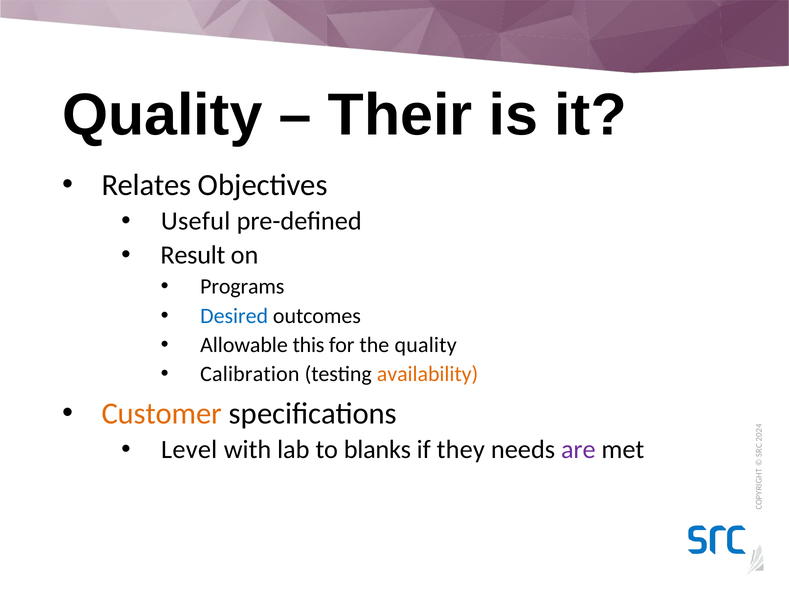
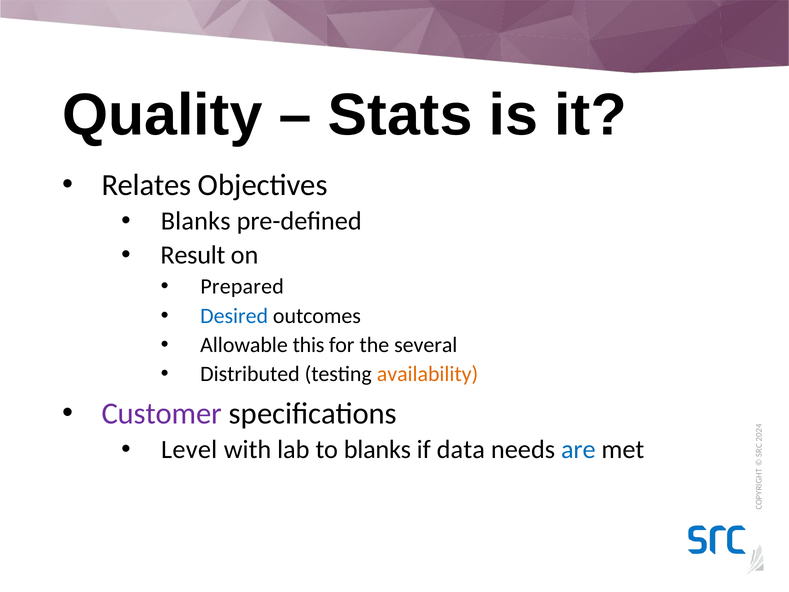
Their: Their -> Stats
Useful at (196, 221): Useful -> Blanks
Programs: Programs -> Prepared
the quality: quality -> several
Calibration: Calibration -> Distributed
Customer colour: orange -> purple
they: they -> data
are colour: purple -> blue
